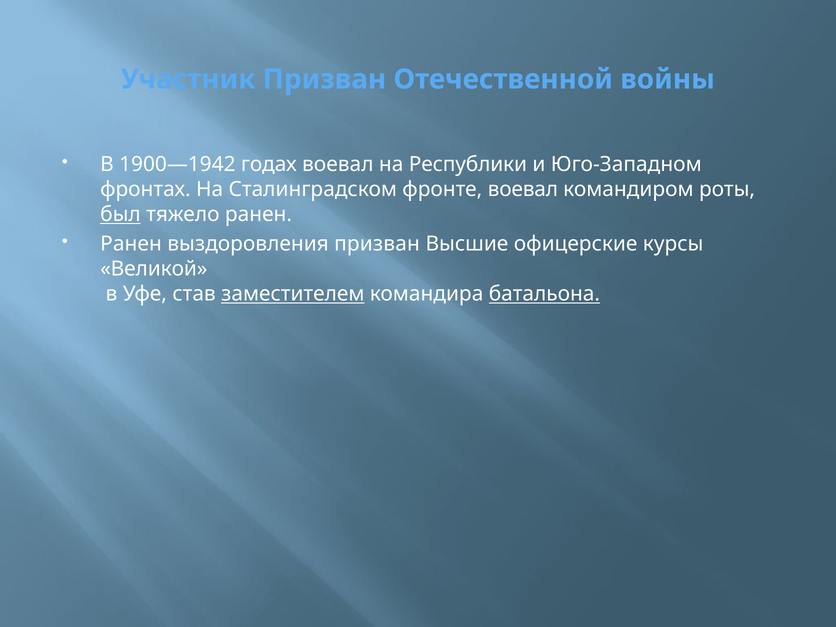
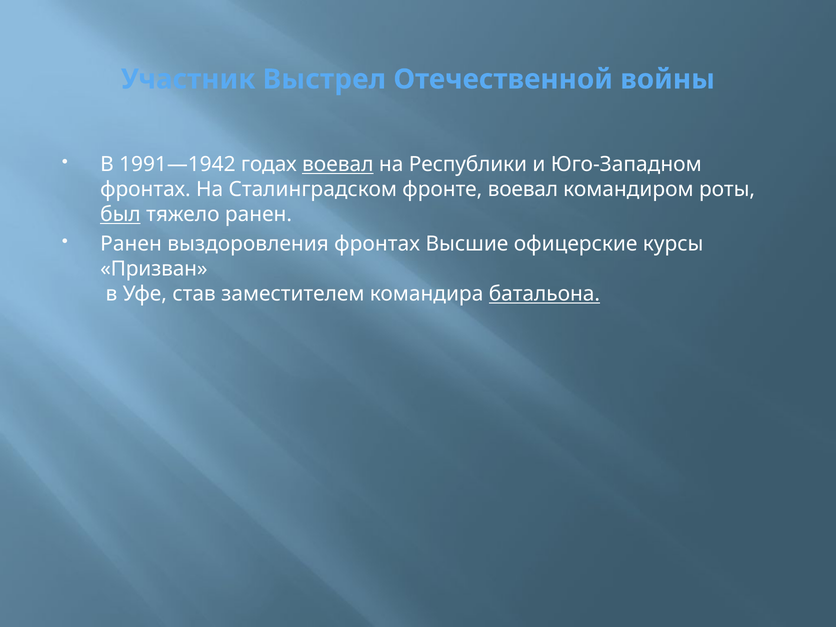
Участник Призван: Призван -> Выстрел
1900—1942: 1900—1942 -> 1991—1942
воевал at (338, 164) underline: none -> present
выздоровления призван: призван -> фронтах
Великой: Великой -> Призван
заместителем underline: present -> none
